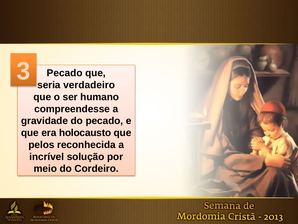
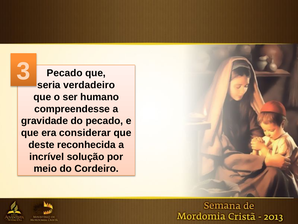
holocausto: holocausto -> considerar
pelos: pelos -> deste
